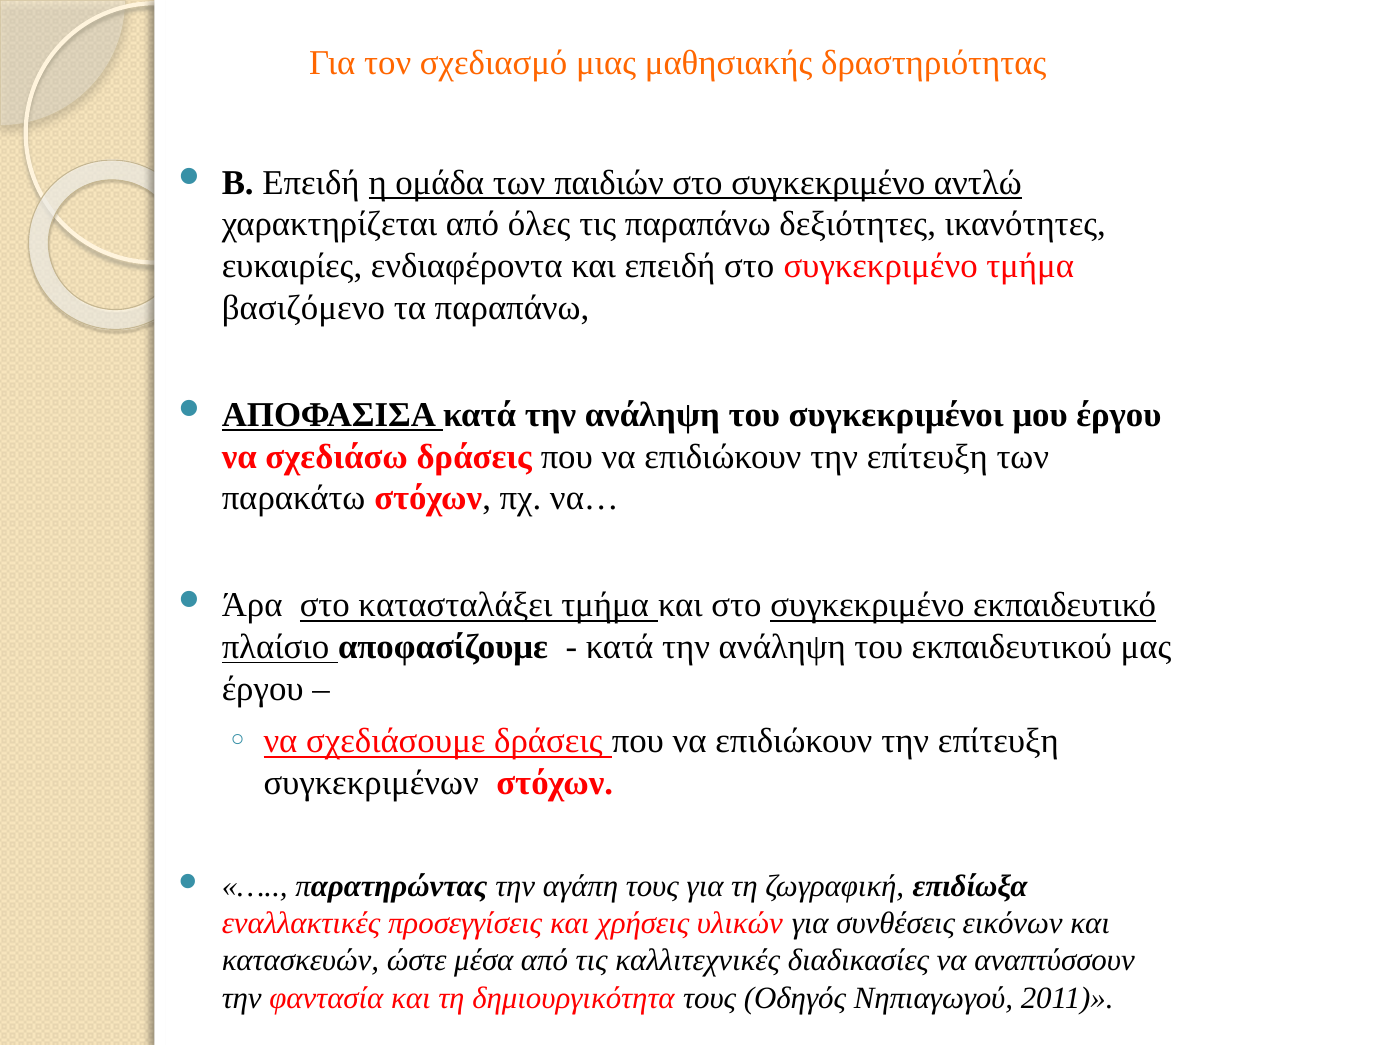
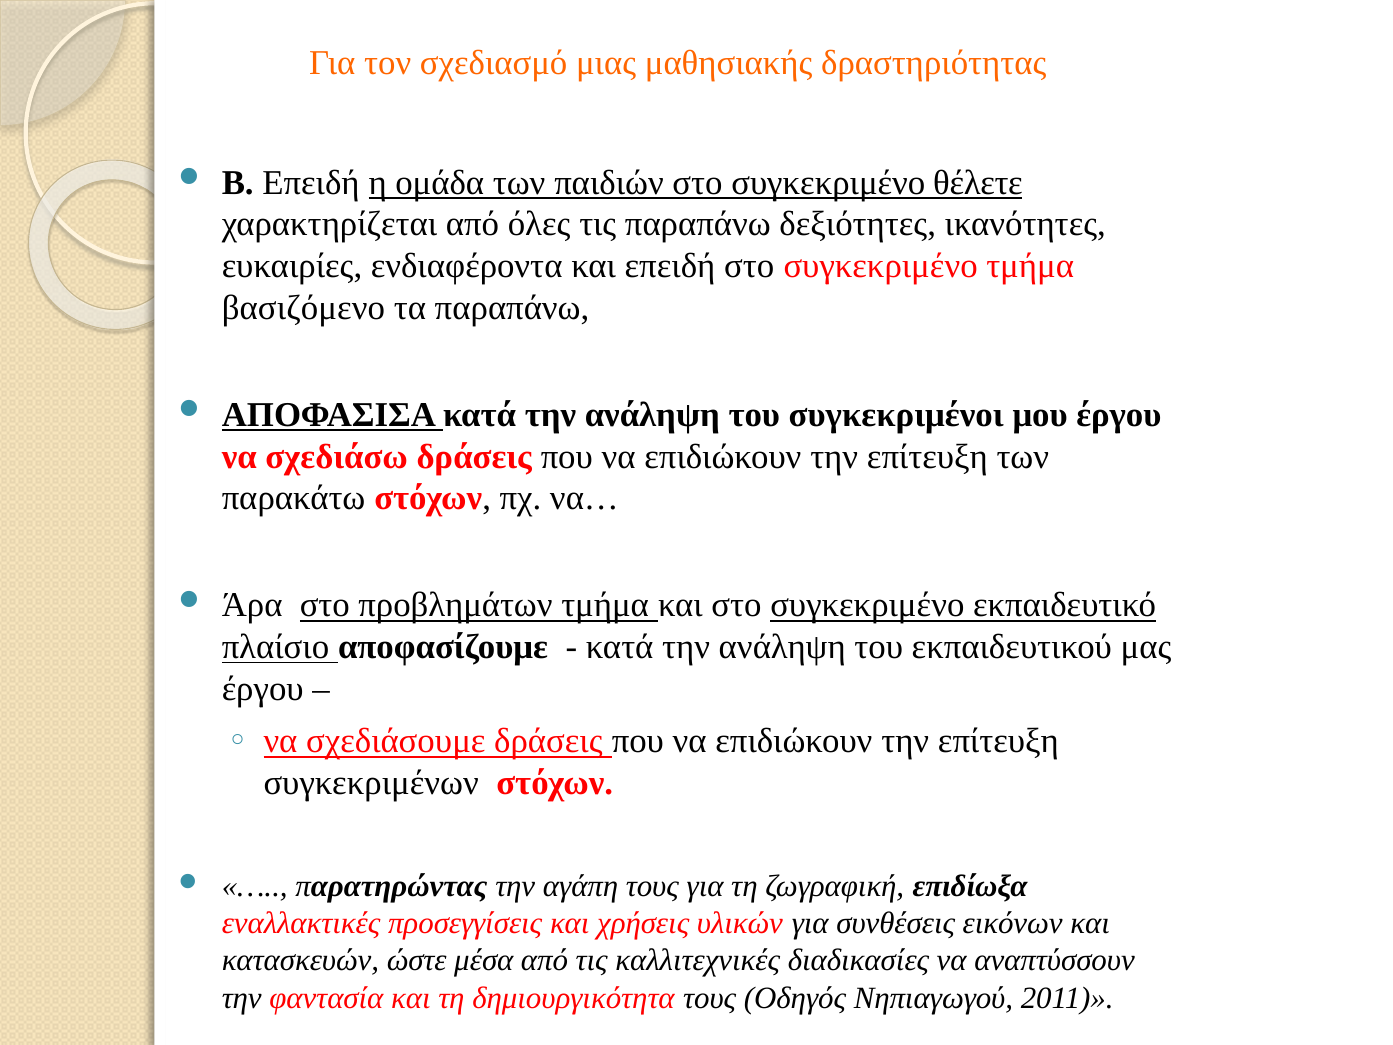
αντλώ: αντλώ -> θέλετε
κατασταλάξει: κατασταλάξει -> προβλημάτων
